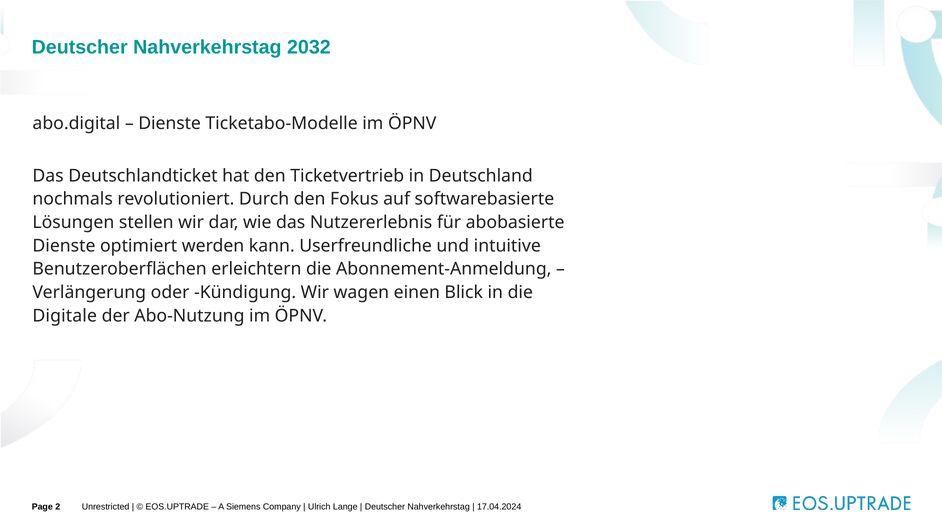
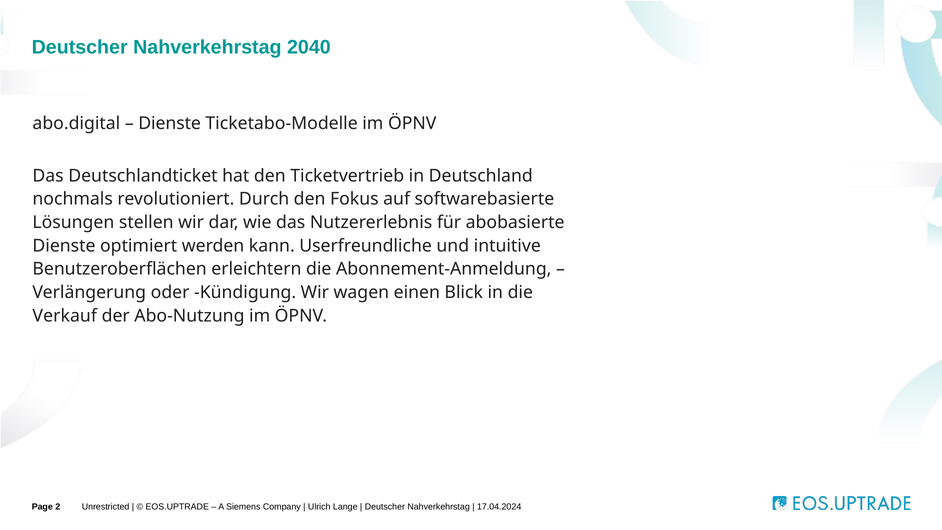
2032: 2032 -> 2040
Digitale: Digitale -> Verkauf
